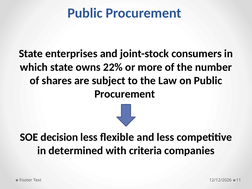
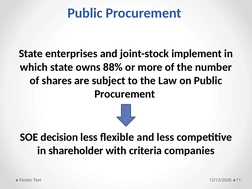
consumers: consumers -> implement
22%: 22% -> 88%
determined: determined -> shareholder
